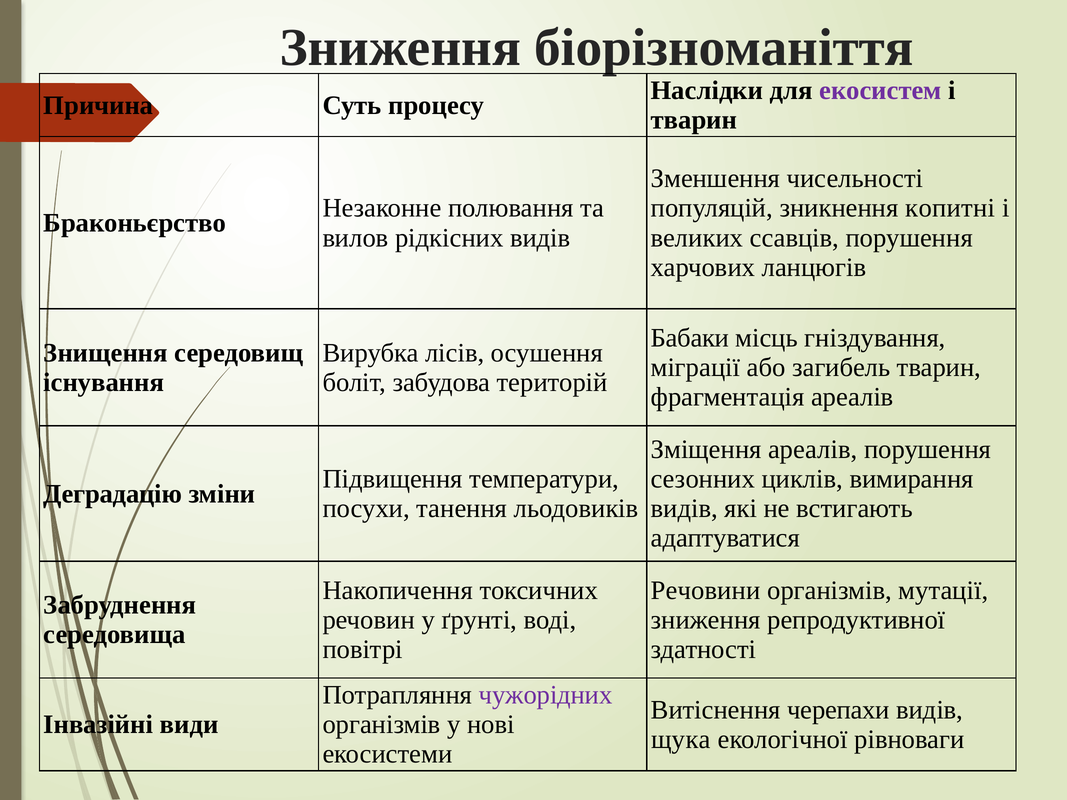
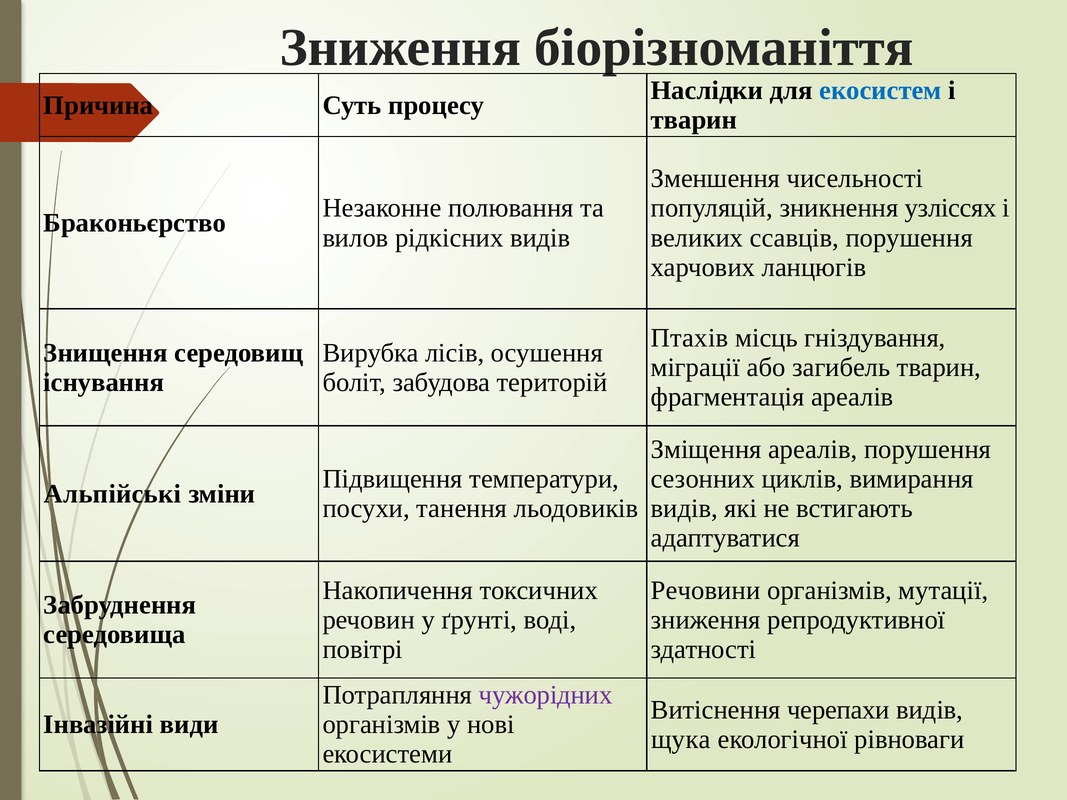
екосистем colour: purple -> blue
копитні: копитні -> узліссях
Бабаки: Бабаки -> Птахів
Деградацію: Деградацію -> Альпійські
